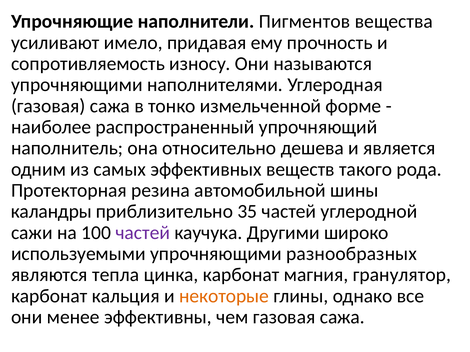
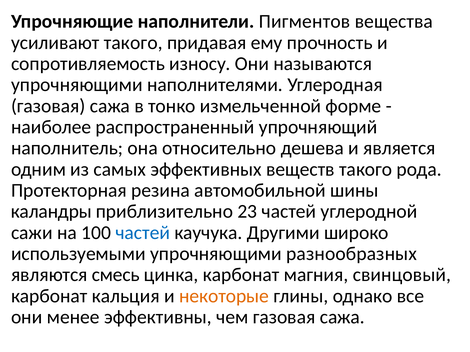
усиливают имело: имело -> такого
35: 35 -> 23
частей at (143, 233) colour: purple -> blue
тепла: тепла -> смесь
гранулятор: гранулятор -> свинцовый
